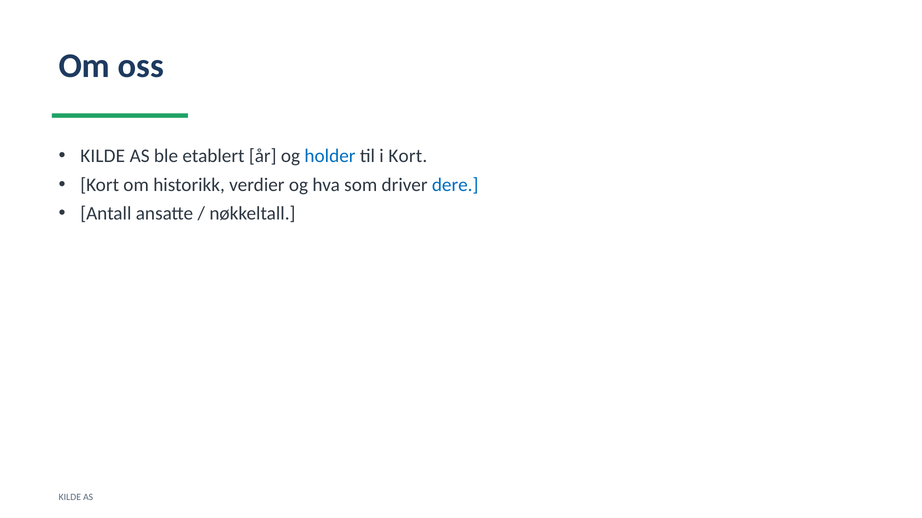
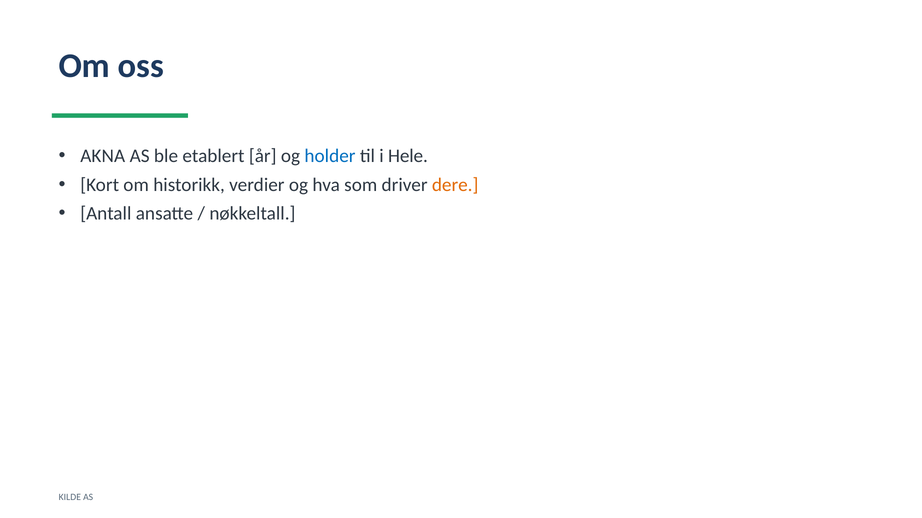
KILDE at (103, 156): KILDE -> AKNA
i Kort: Kort -> Hele
dere colour: blue -> orange
